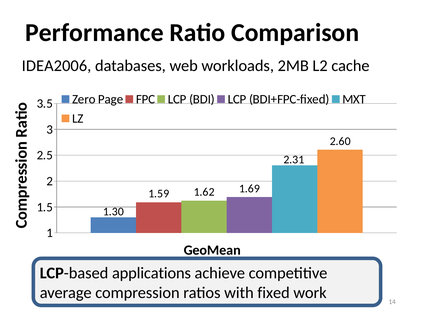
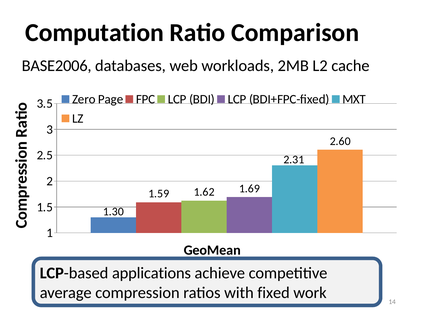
Performance: Performance -> Computation
IDEA2006: IDEA2006 -> BASE2006
